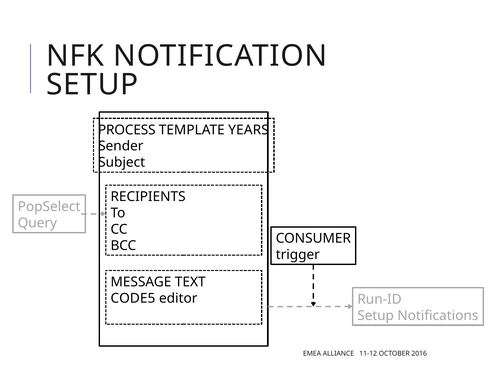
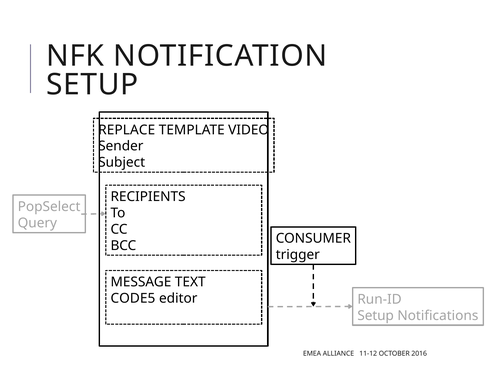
PROCESS: PROCESS -> REPLACE
YEARS: YEARS -> VIDEO
